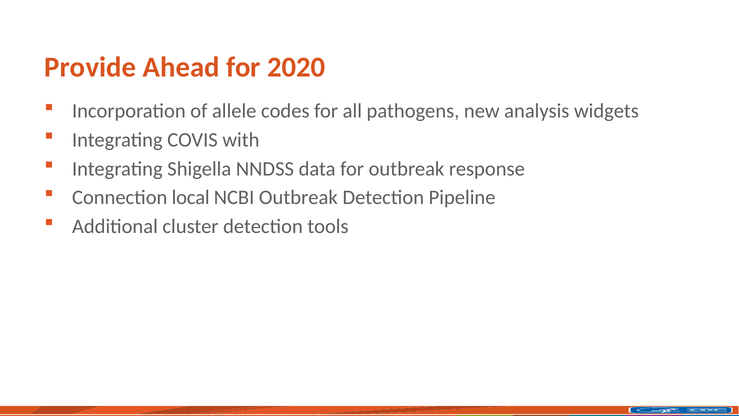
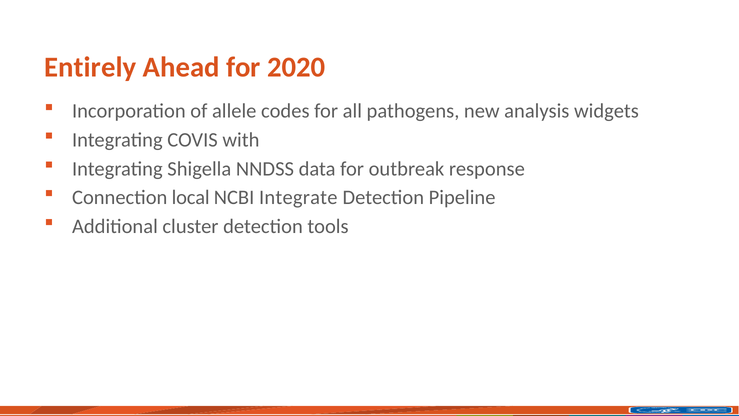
Provide: Provide -> Entirely
NCBI Outbreak: Outbreak -> Integrate
